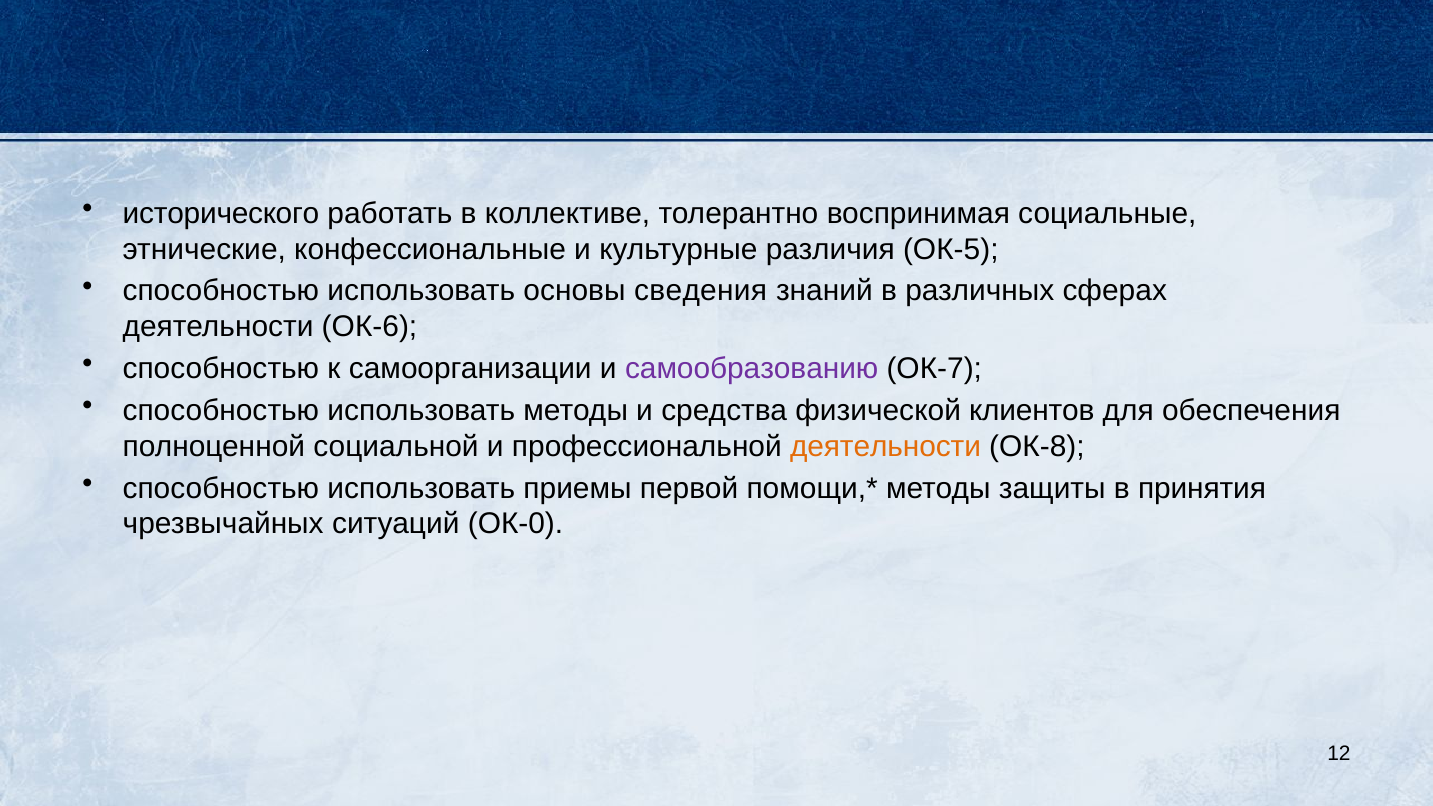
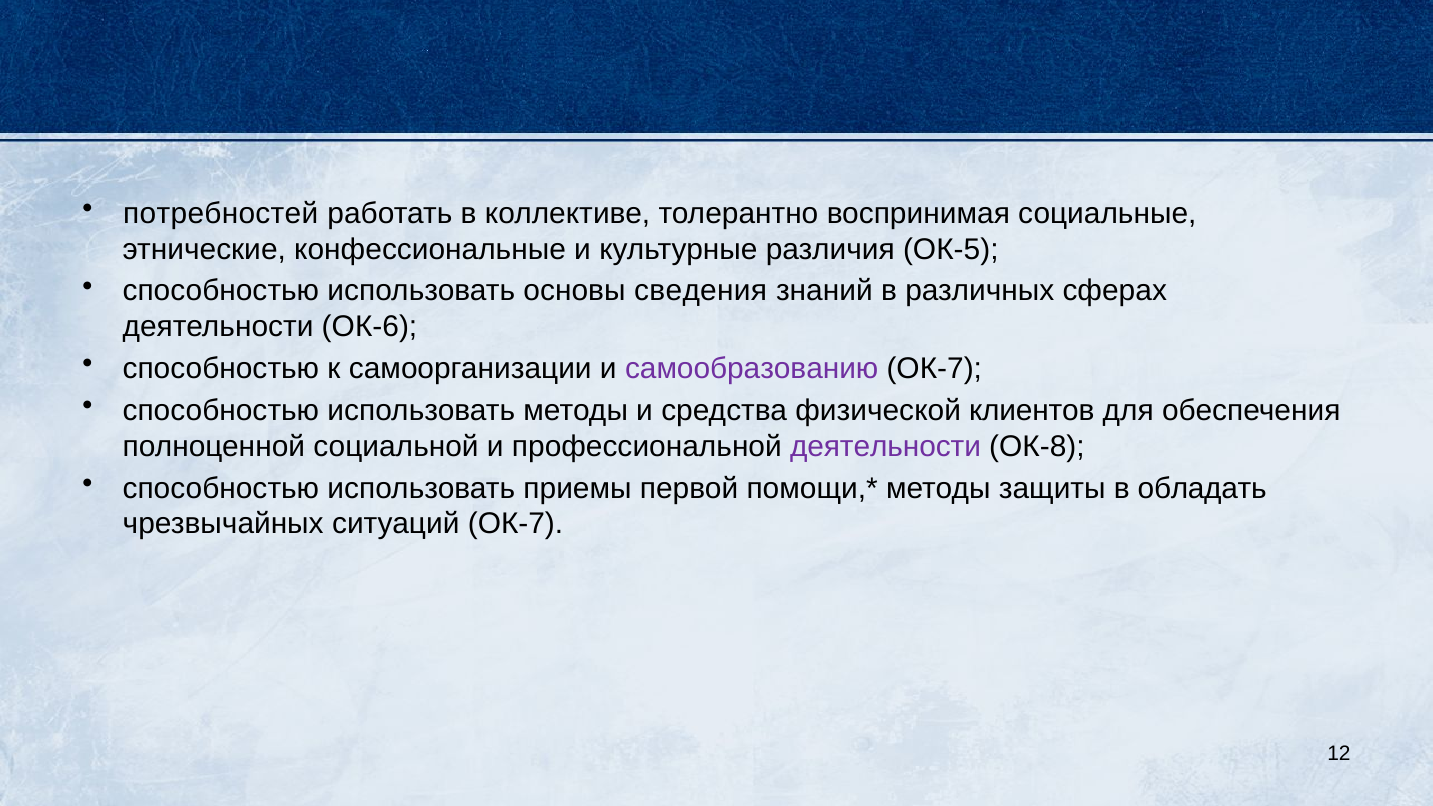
исторического: исторического -> потребностей
деятельности at (885, 446) colour: orange -> purple
принятия: принятия -> обладать
ситуаций ОК-0: ОК-0 -> ОК-7
